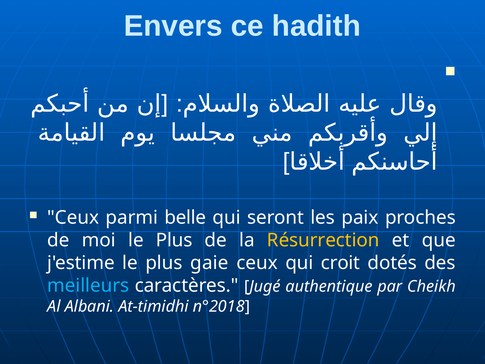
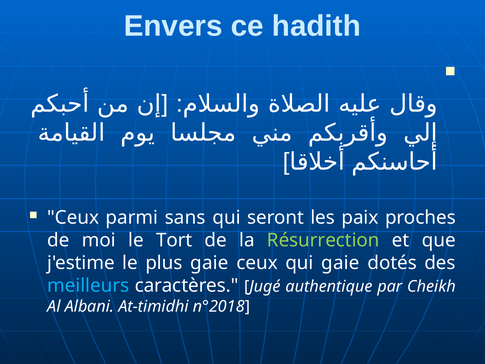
belle: belle -> sans
moi le Plus: Plus -> Tort
Résurrection colour: yellow -> light green
qui croit: croit -> gaie
